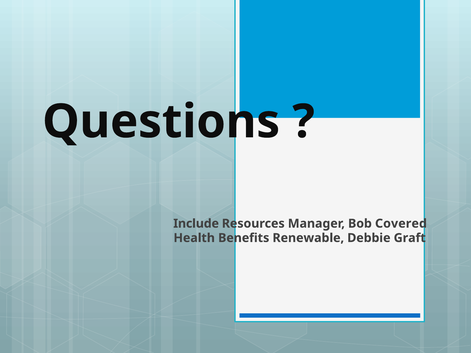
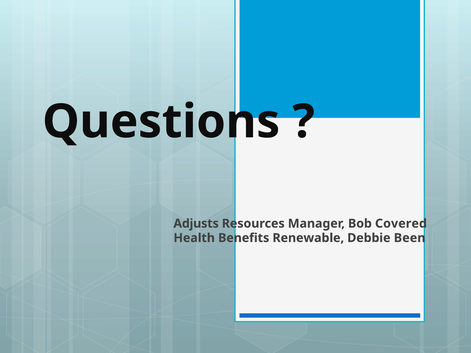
Include: Include -> Adjusts
Graft: Graft -> Been
